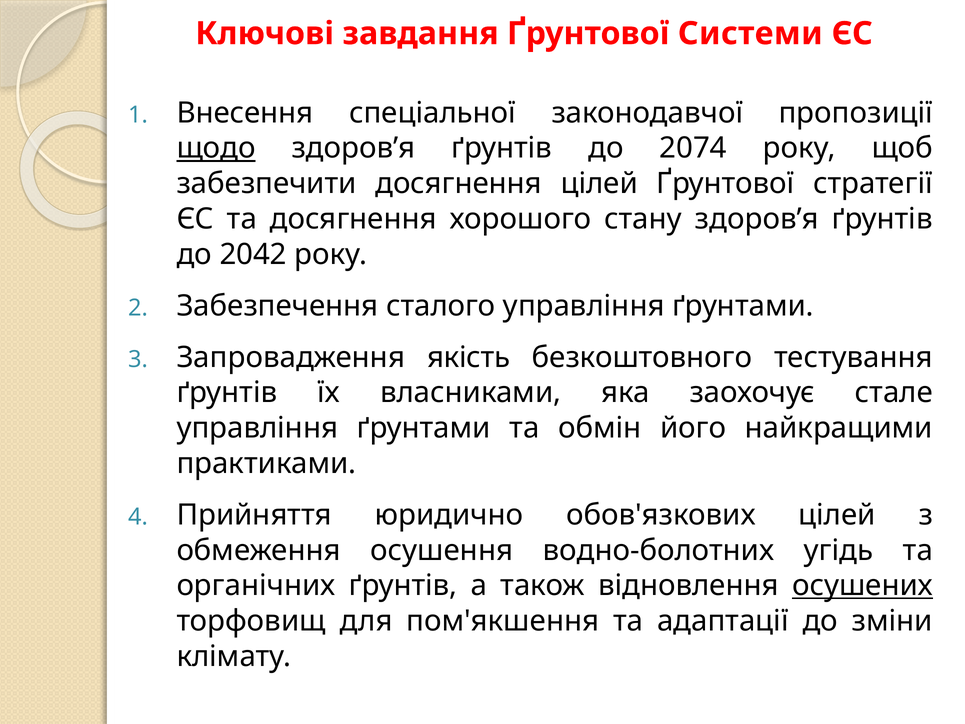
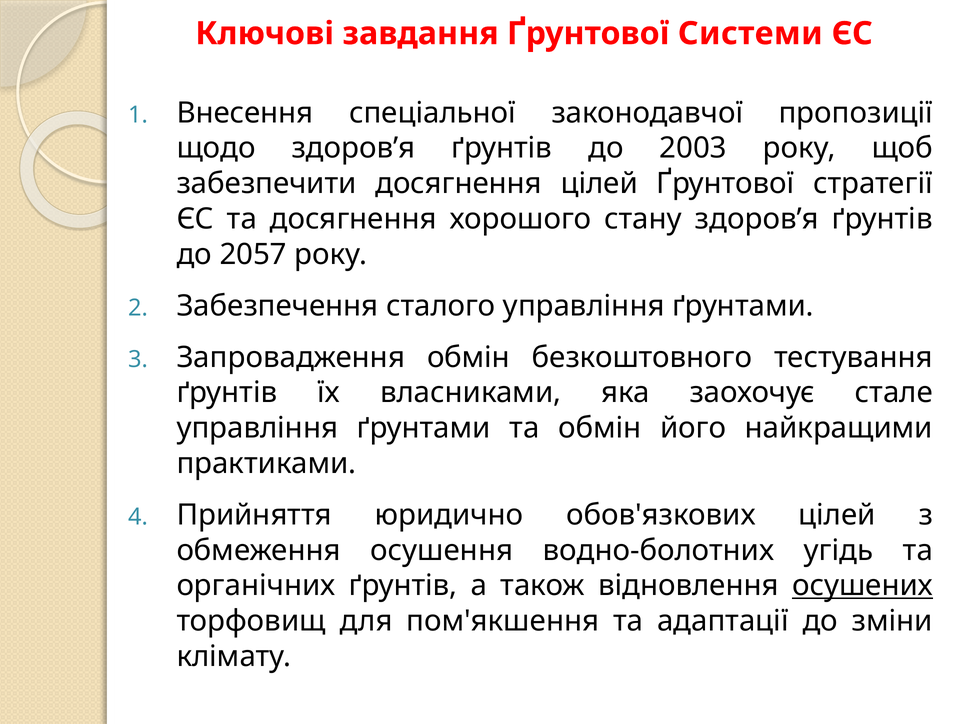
щодо underline: present -> none
2074: 2074 -> 2003
2042: 2042 -> 2057
Запровадження якість: якість -> обмін
